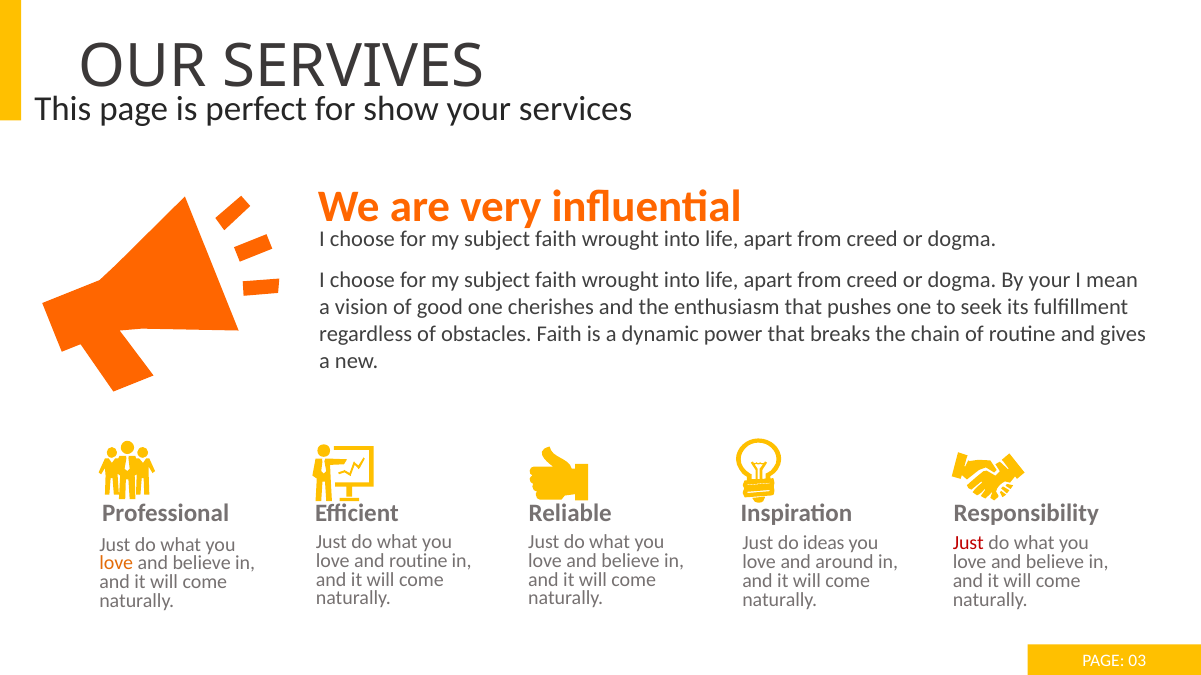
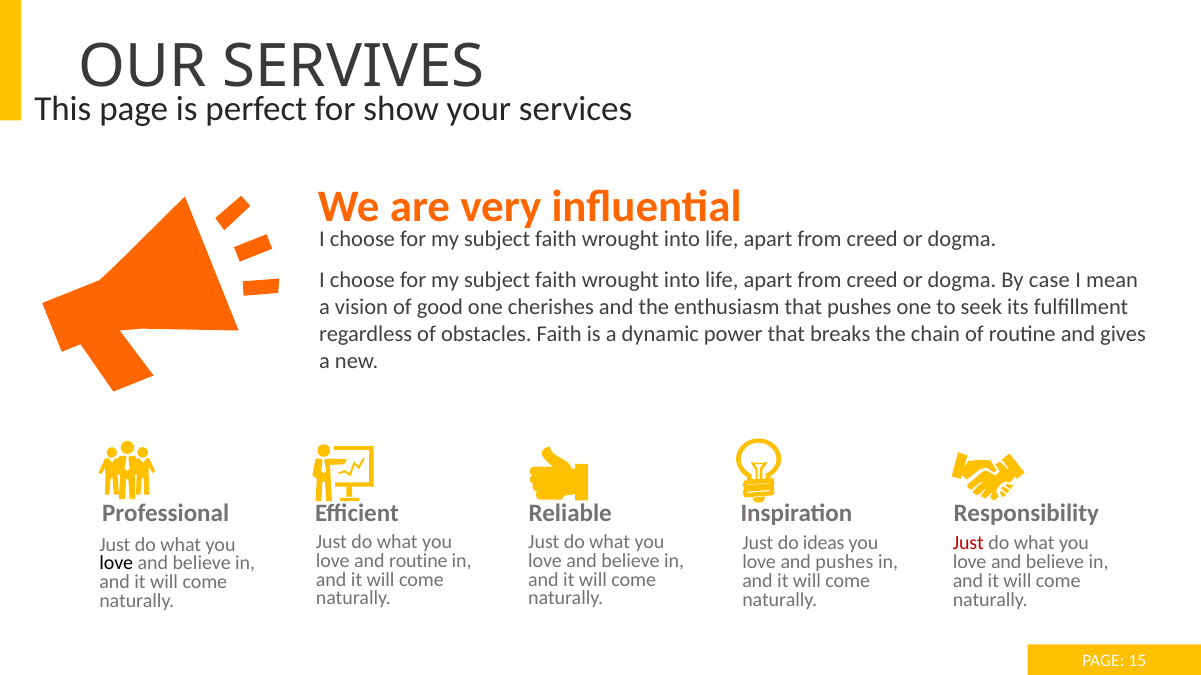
By your: your -> case
and around: around -> pushes
love at (116, 564) colour: orange -> black
03: 03 -> 15
